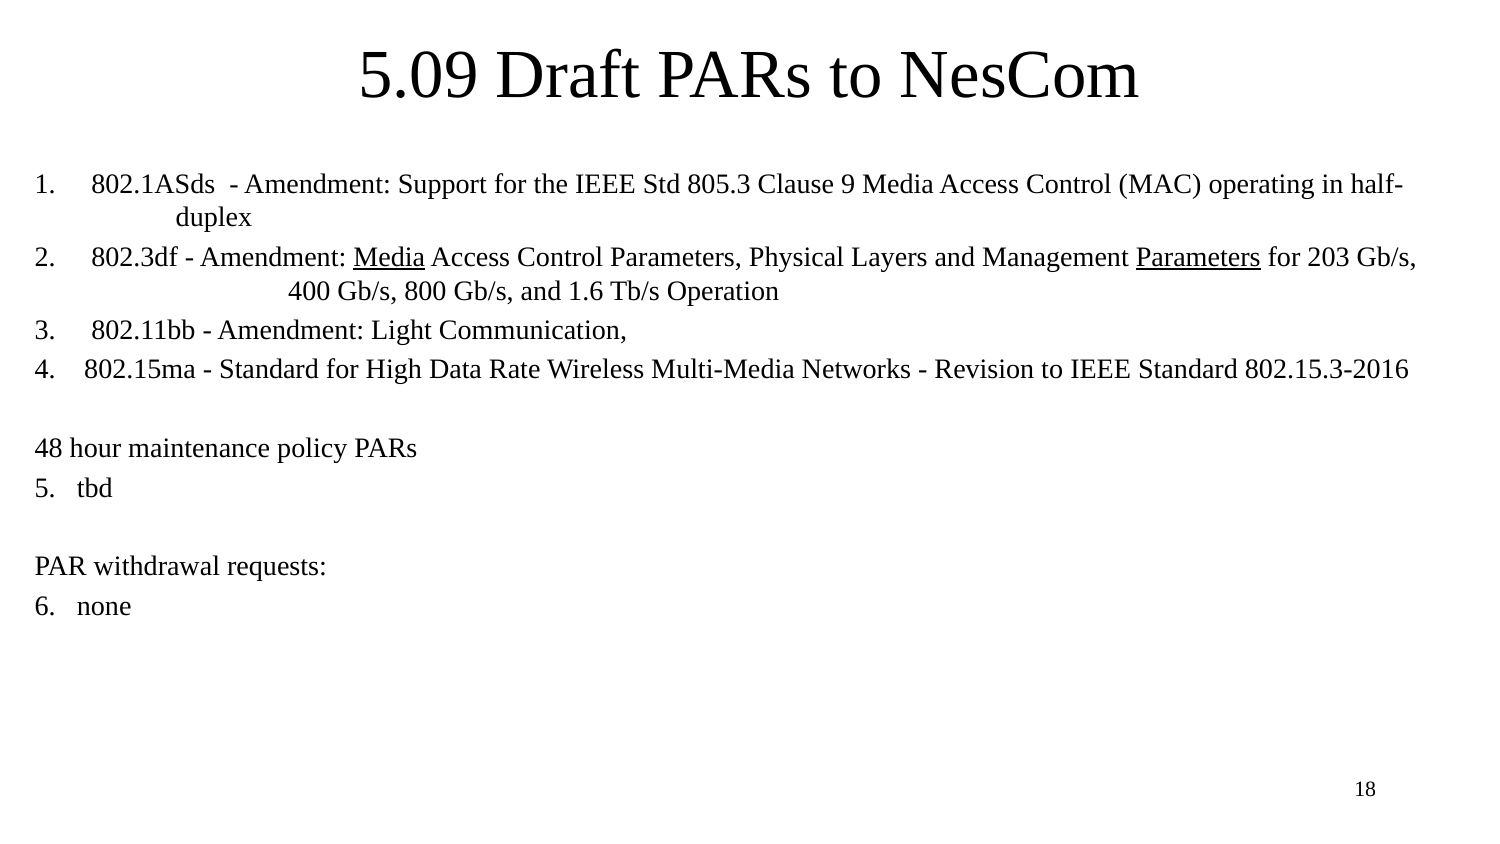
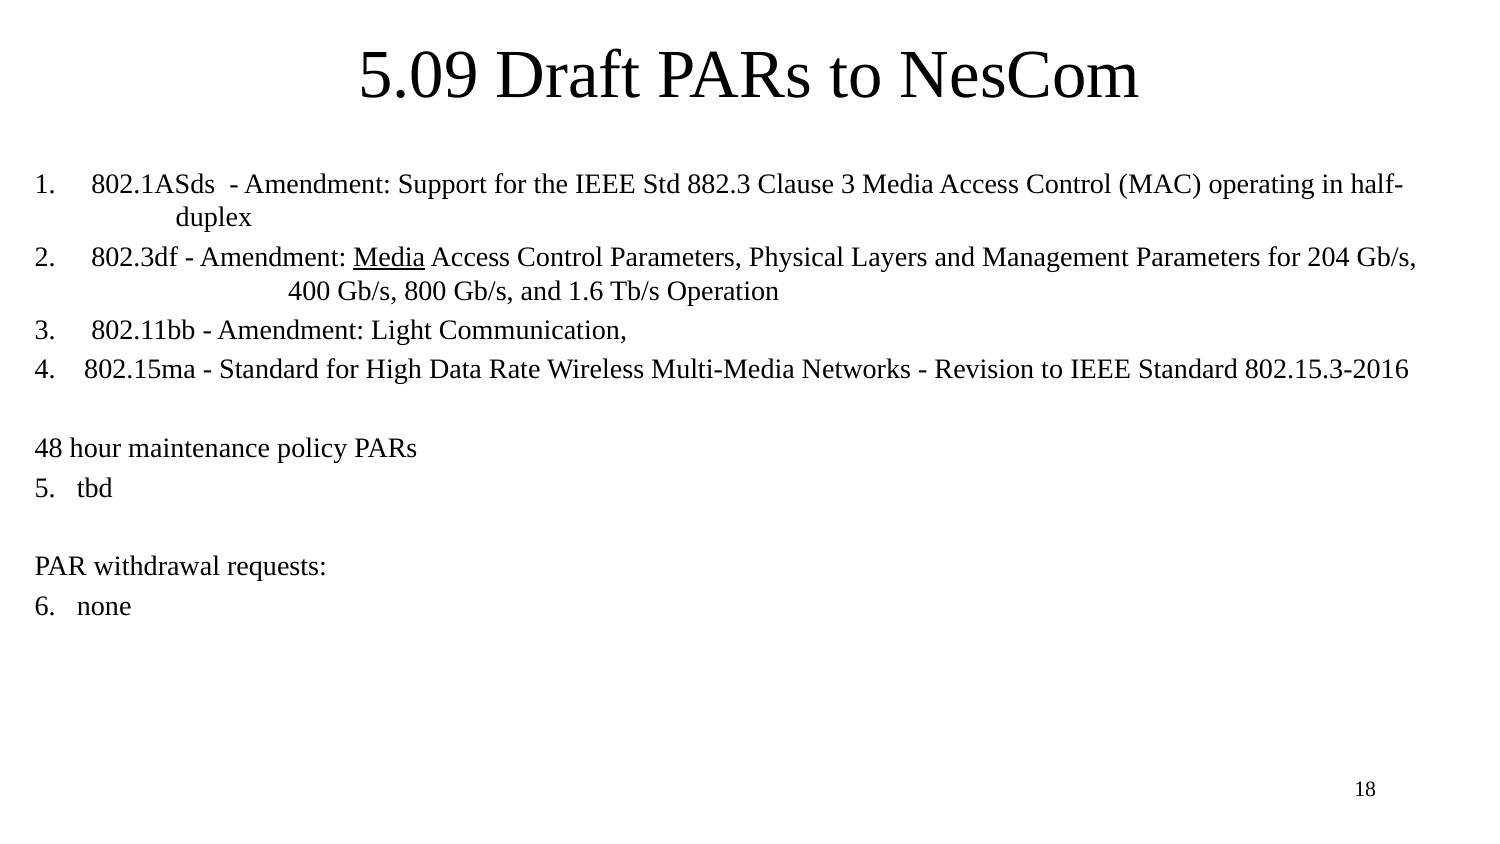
805.3: 805.3 -> 882.3
Clause 9: 9 -> 3
Parameters at (1198, 257) underline: present -> none
203: 203 -> 204
